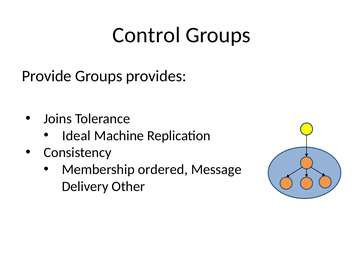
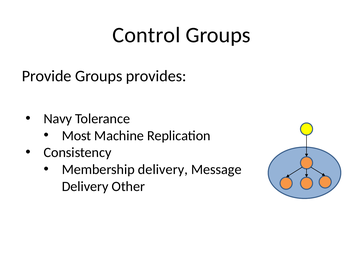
Joins: Joins -> Navy
Ideal: Ideal -> Most
Membership ordered: ordered -> delivery
